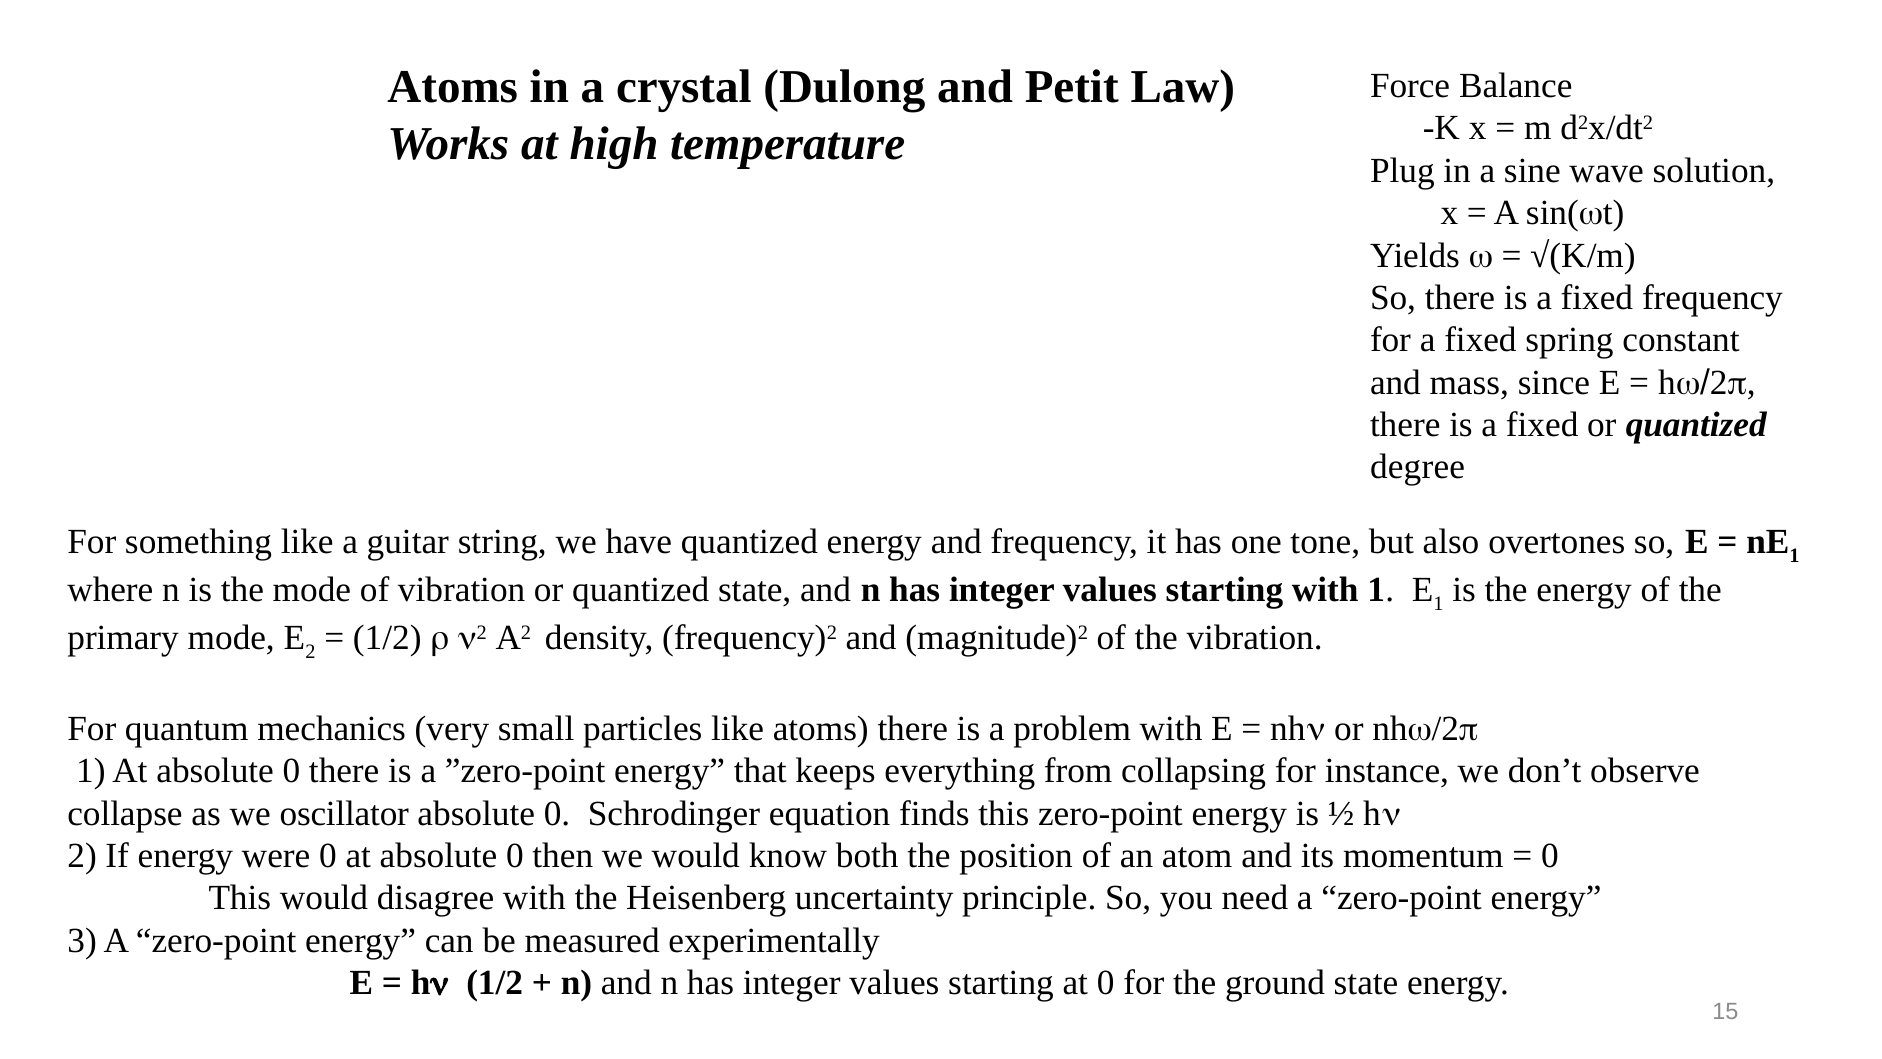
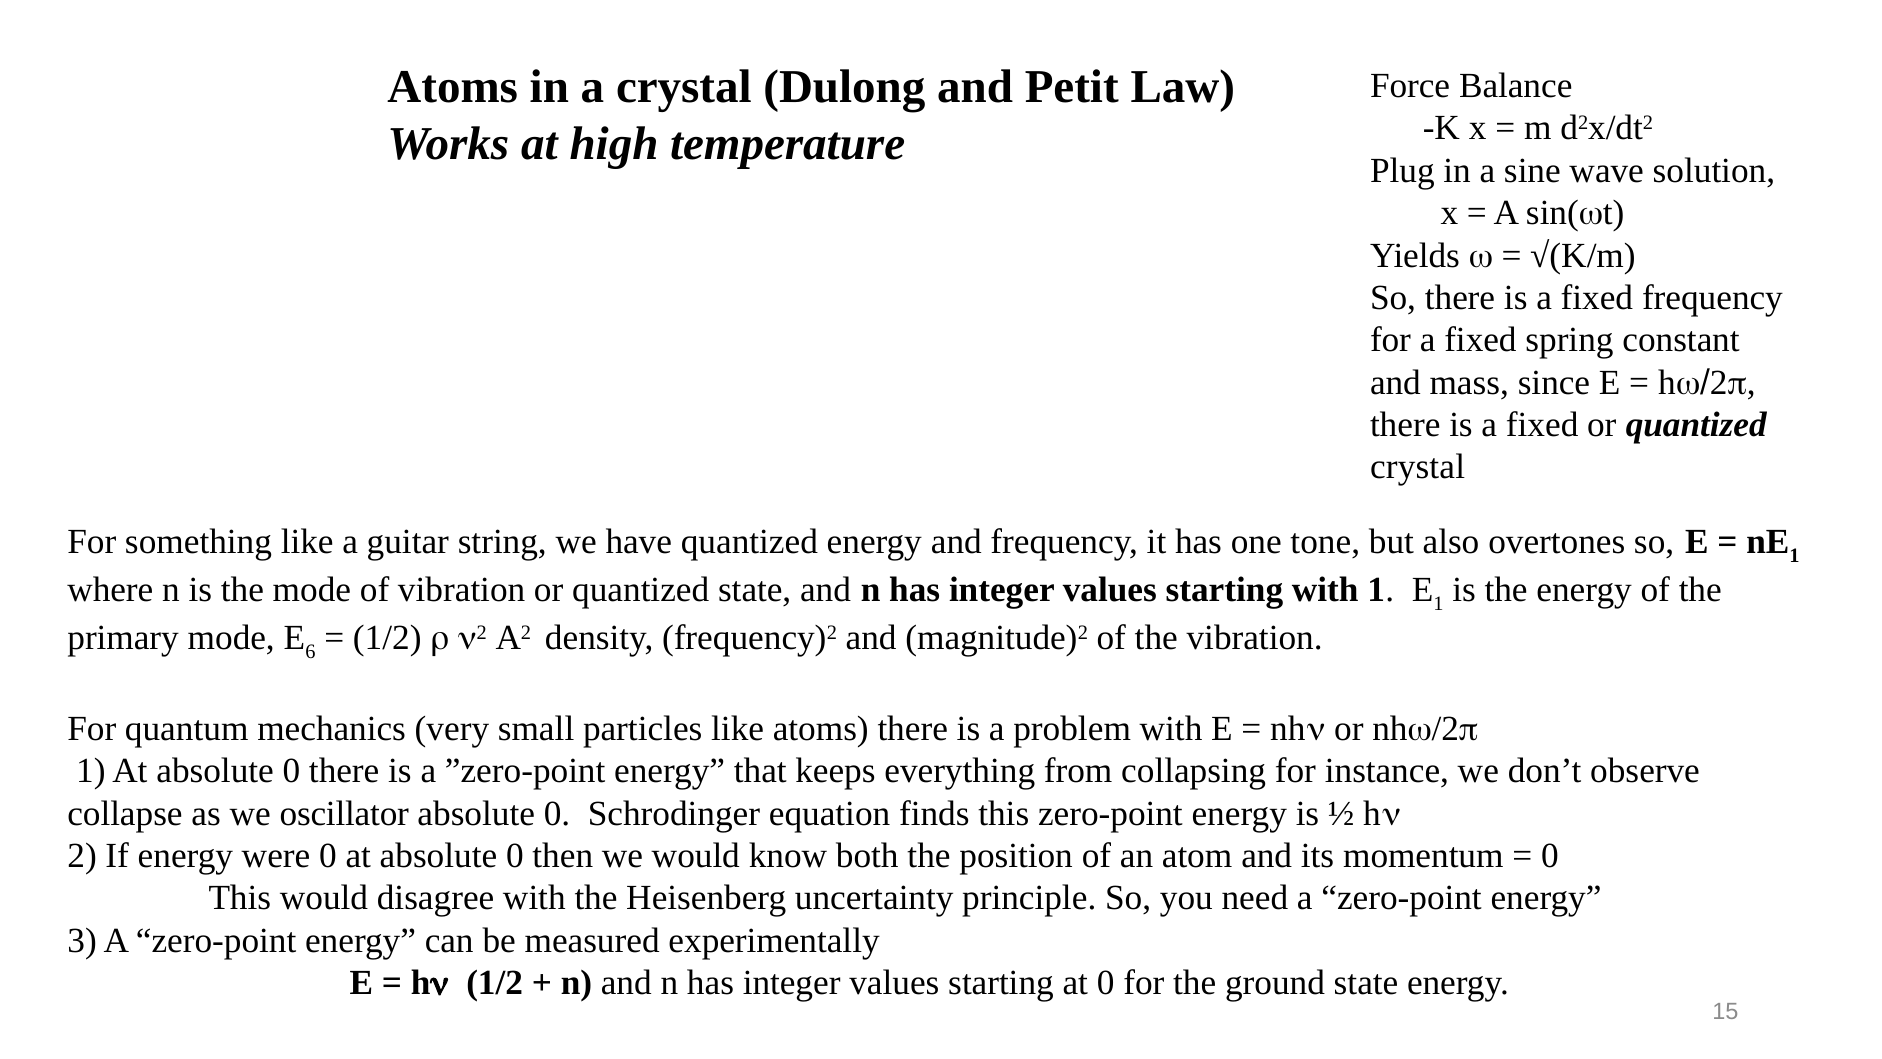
degree at (1418, 467): degree -> crystal
E 2: 2 -> 6
